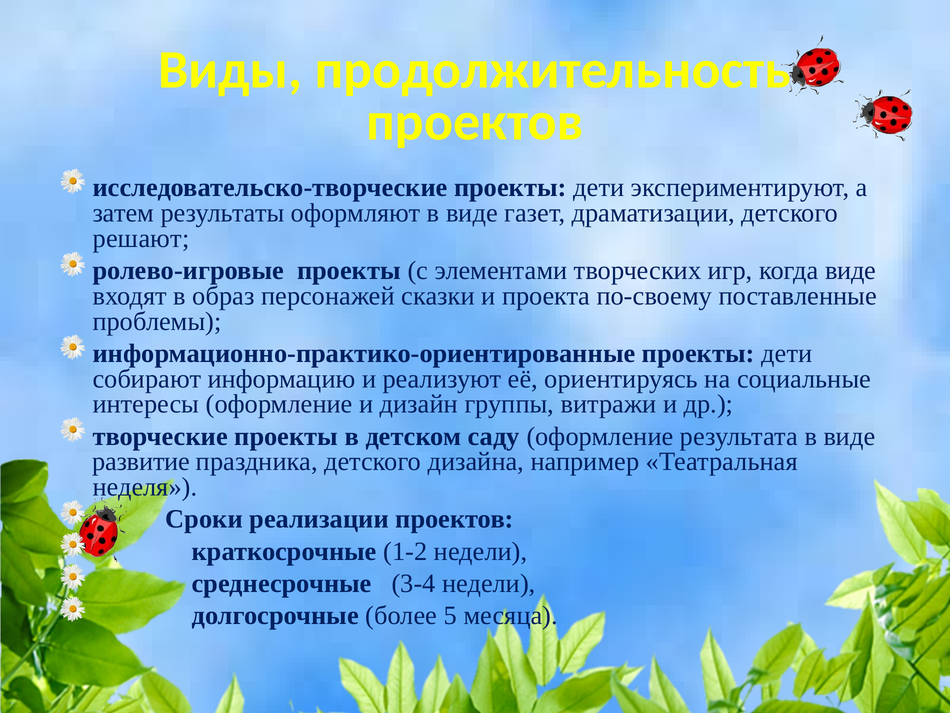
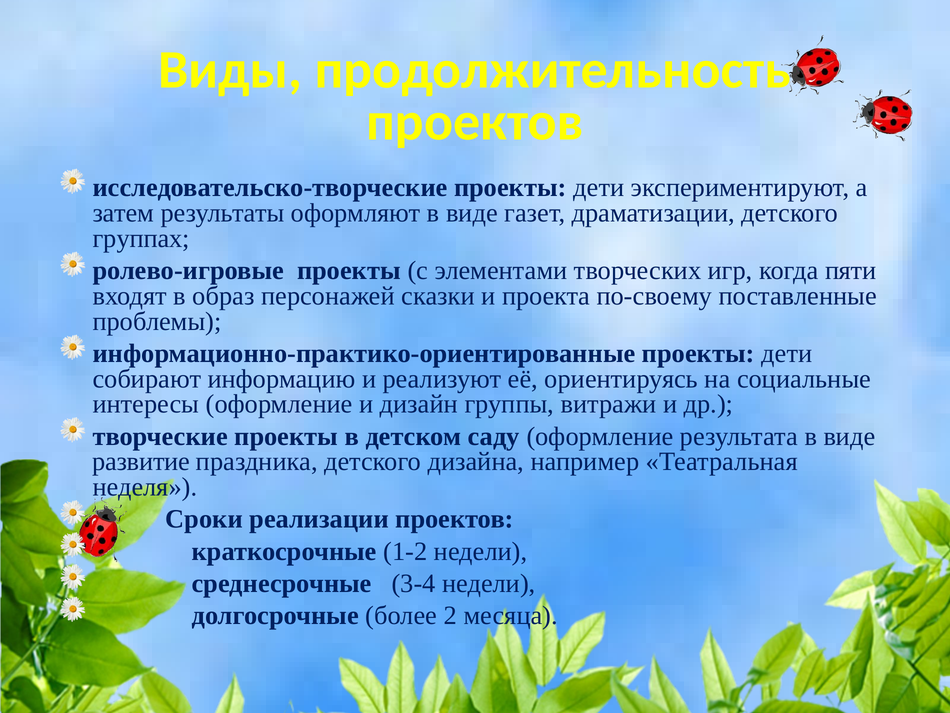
решают: решают -> группах
когда виде: виде -> пяти
5: 5 -> 2
